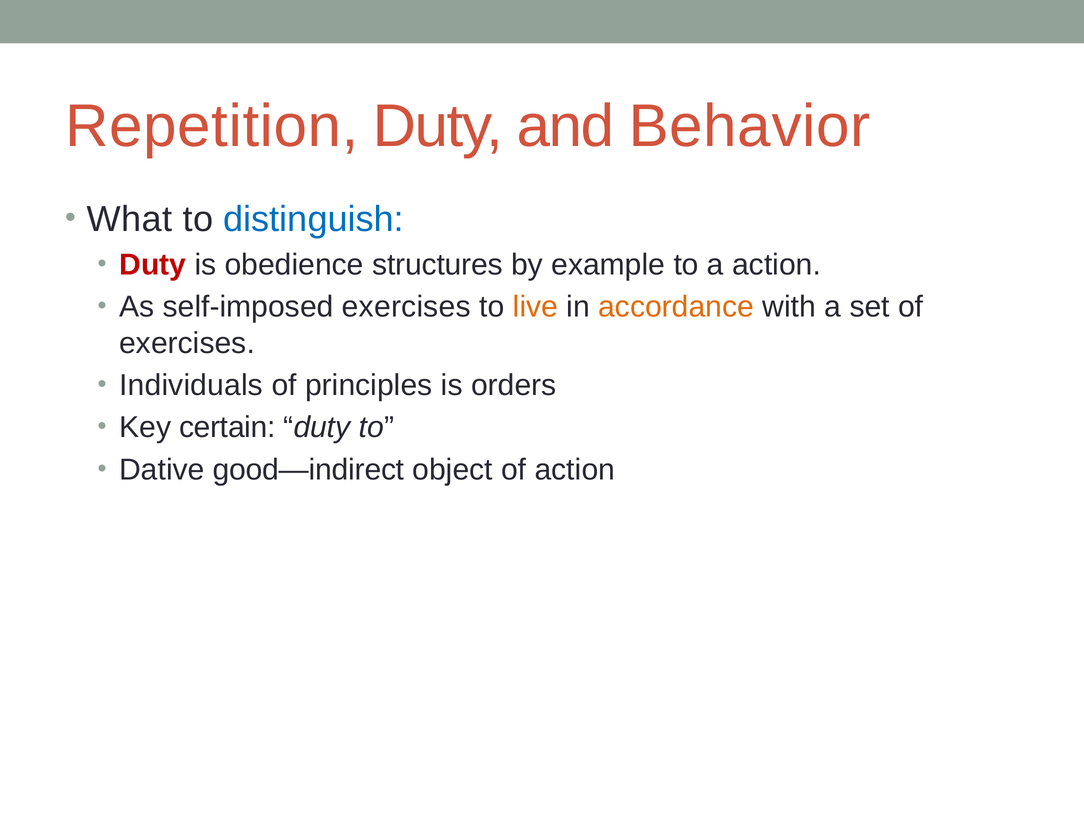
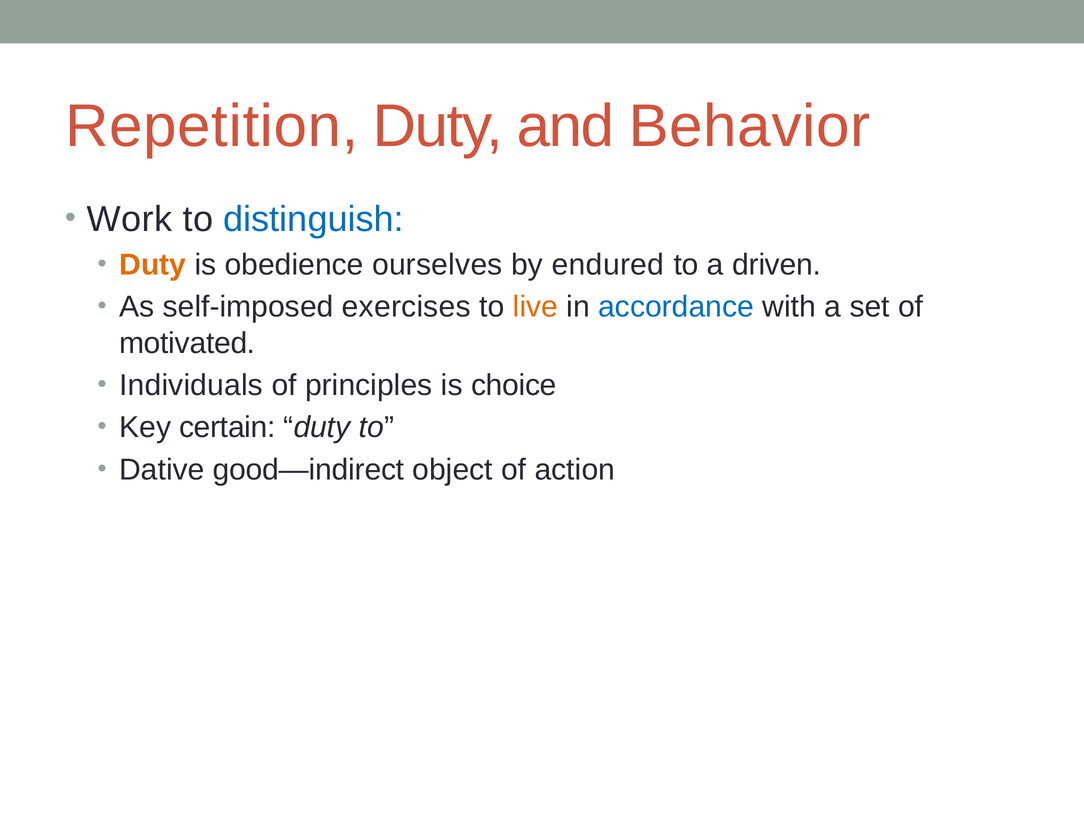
What: What -> Work
Duty at (153, 265) colour: red -> orange
structures: structures -> ourselves
example: example -> endured
a action: action -> driven
accordance colour: orange -> blue
exercises at (187, 343): exercises -> motivated
orders: orders -> choice
